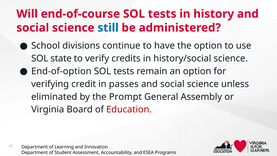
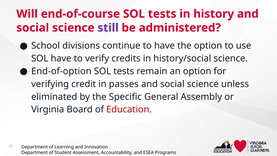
still colour: blue -> purple
SOL state: state -> have
Prompt: Prompt -> Specific
